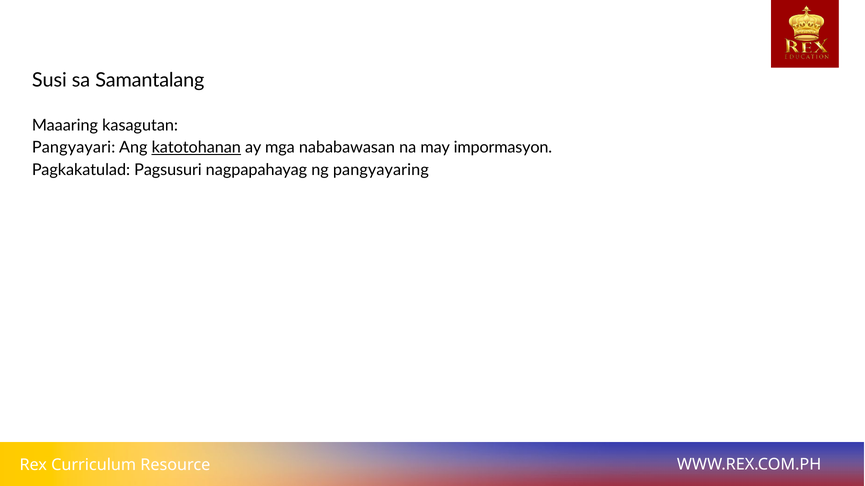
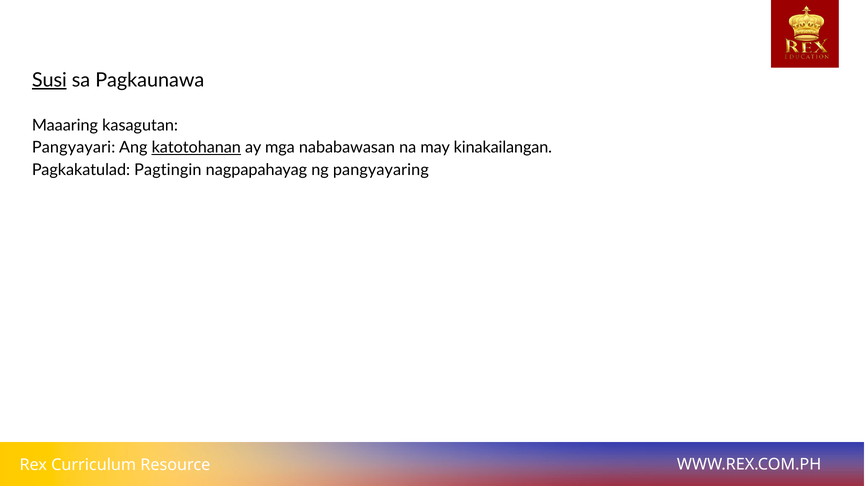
Susi underline: none -> present
Samantalang: Samantalang -> Pagkaunawa
impormasyon: impormasyon -> kinakailangan
Pagsusuri: Pagsusuri -> Pagtingin
